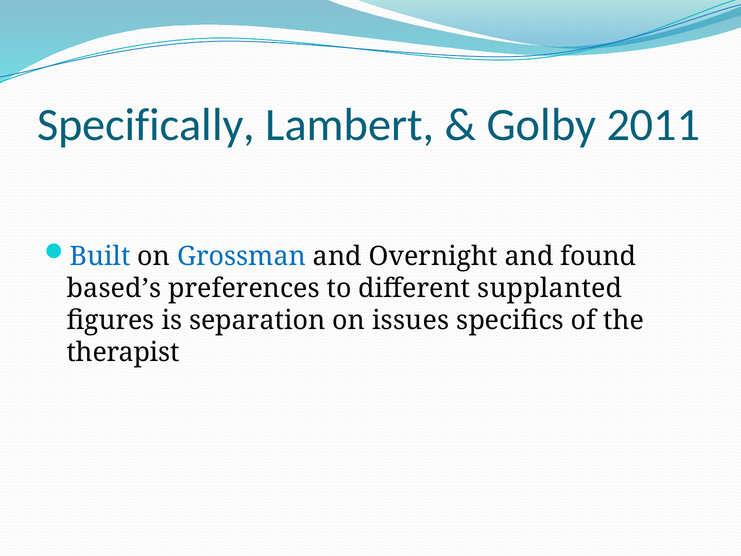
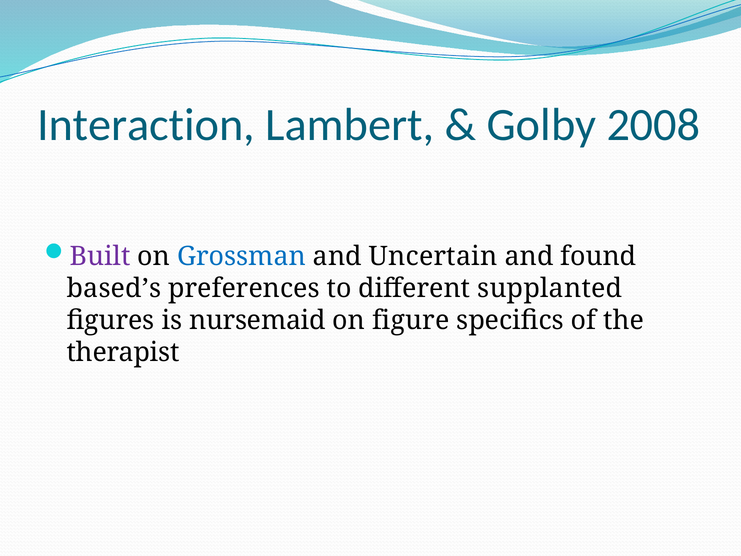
Specifically: Specifically -> Interaction
2011: 2011 -> 2008
Built colour: blue -> purple
Overnight: Overnight -> Uncertain
separation: separation -> nursemaid
issues: issues -> figure
